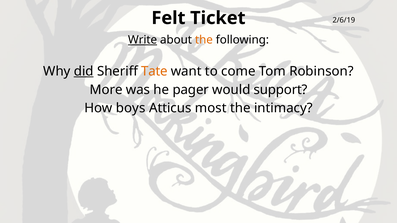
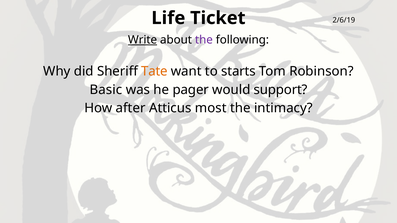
Felt: Felt -> Life
the at (204, 40) colour: orange -> purple
did underline: present -> none
come: come -> starts
More: More -> Basic
boys: boys -> after
